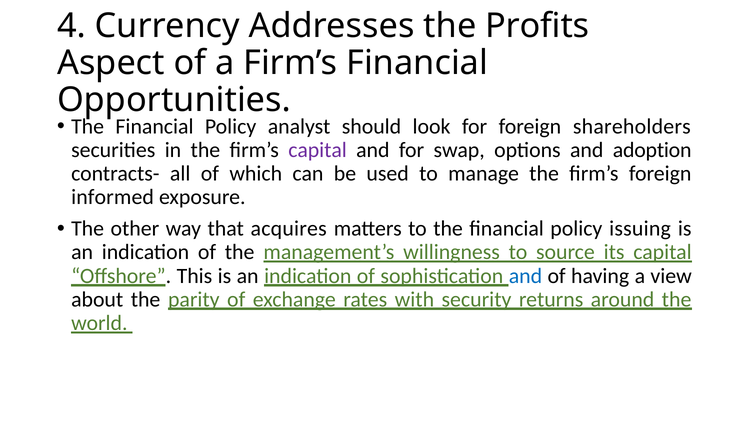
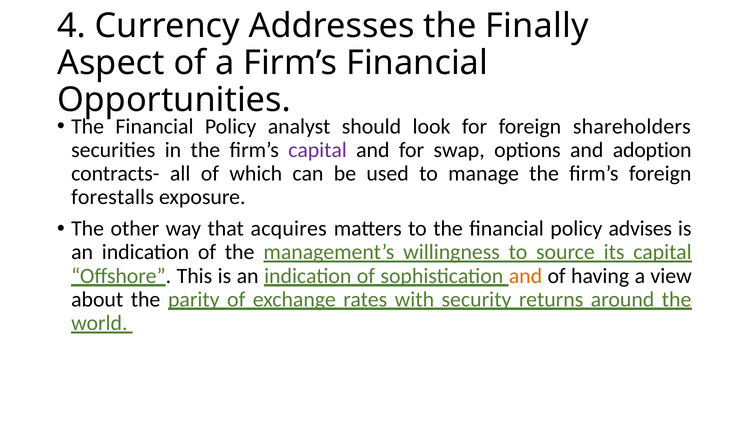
Profits: Profits -> Finally
informed: informed -> forestalls
issuing: issuing -> advises
and at (525, 276) colour: blue -> orange
